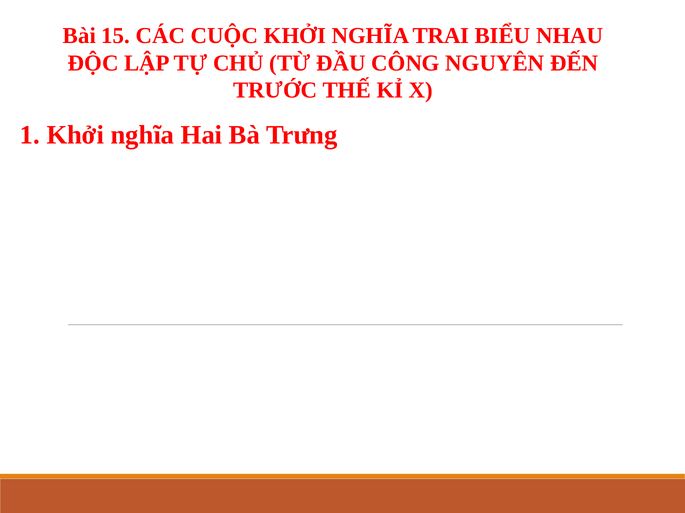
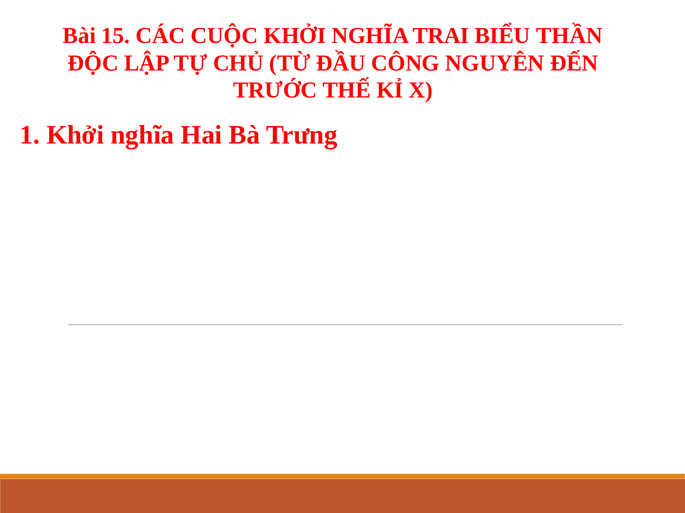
NHAU: NHAU -> THẦN
